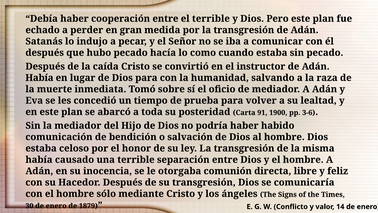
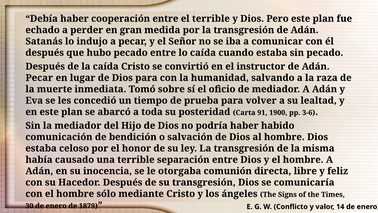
pecado hacía: hacía -> entre
lo como: como -> caída
Había at (39, 78): Había -> Pecar
